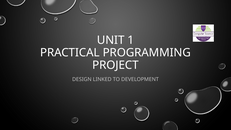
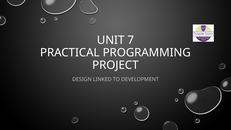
1: 1 -> 7
